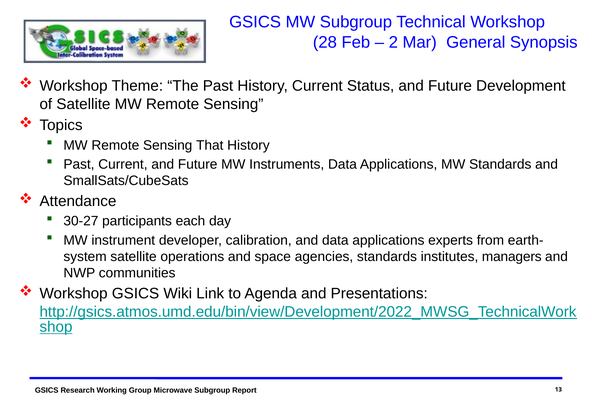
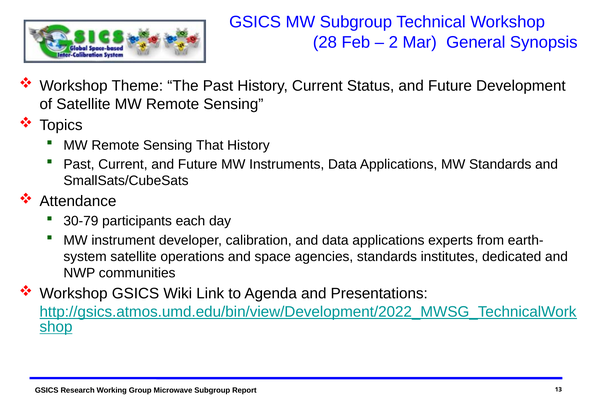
30-27: 30-27 -> 30-79
managers: managers -> dedicated
